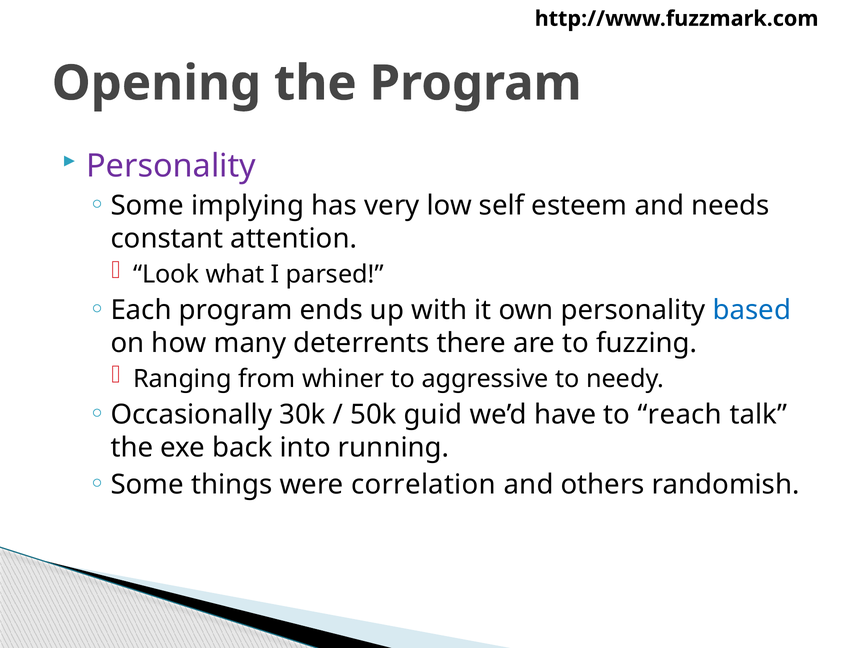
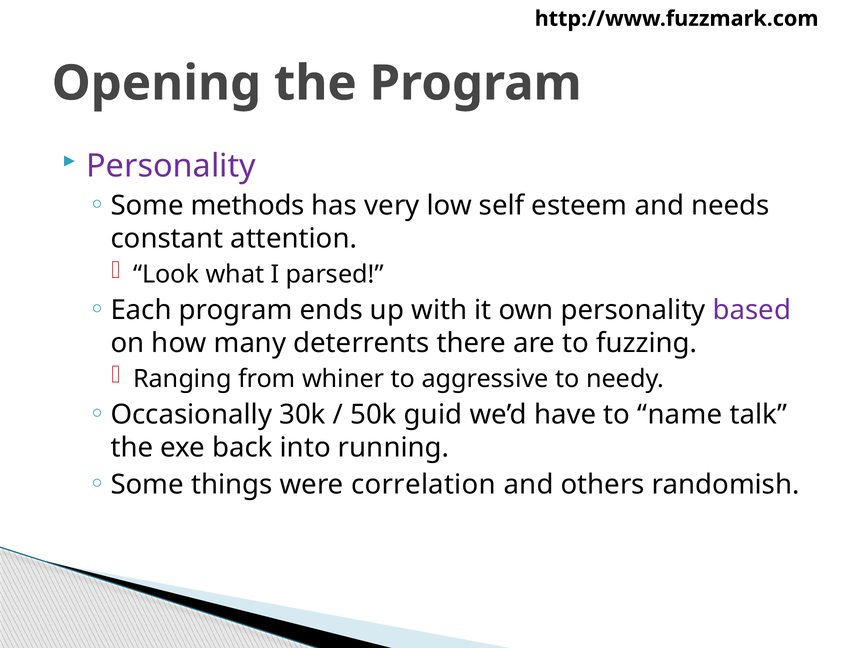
implying: implying -> methods
based colour: blue -> purple
reach: reach -> name
